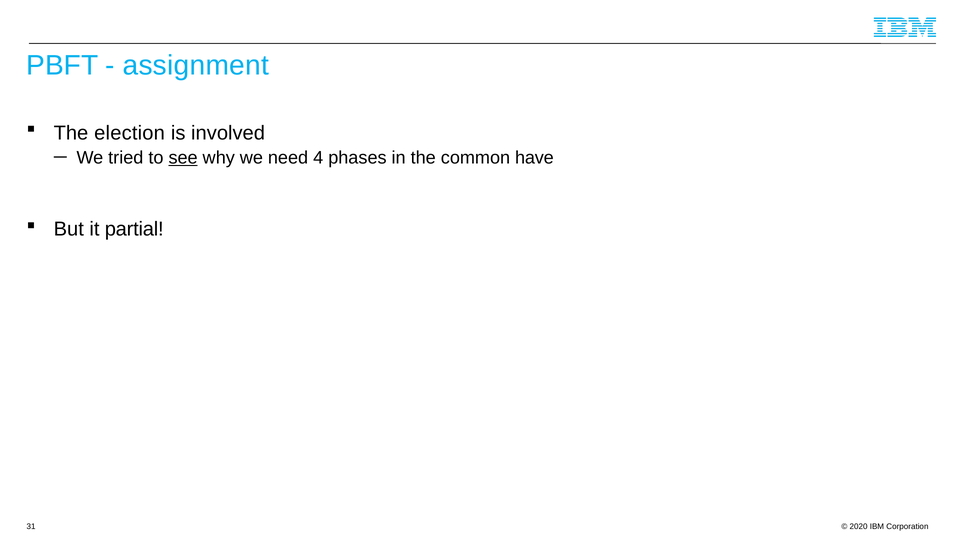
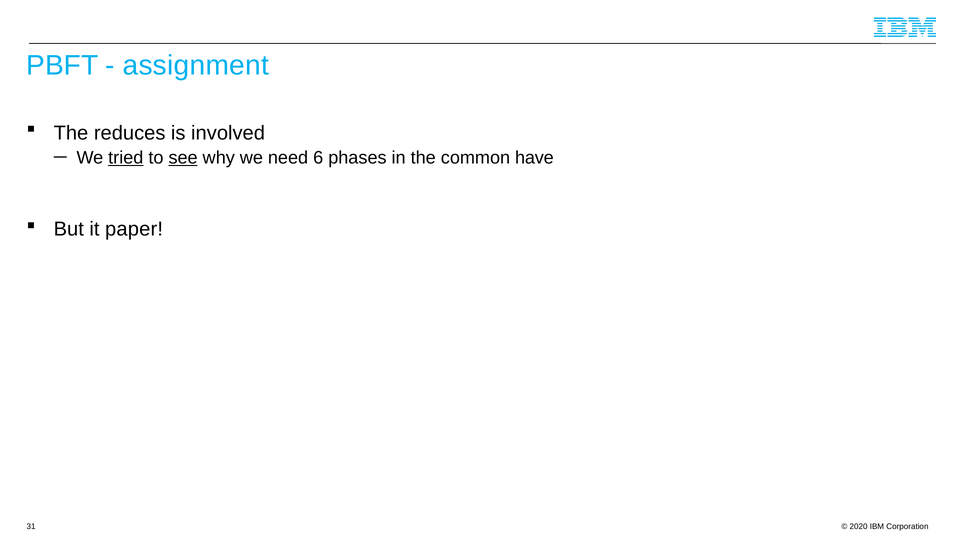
election: election -> reduces
tried underline: none -> present
4: 4 -> 6
partial: partial -> paper
